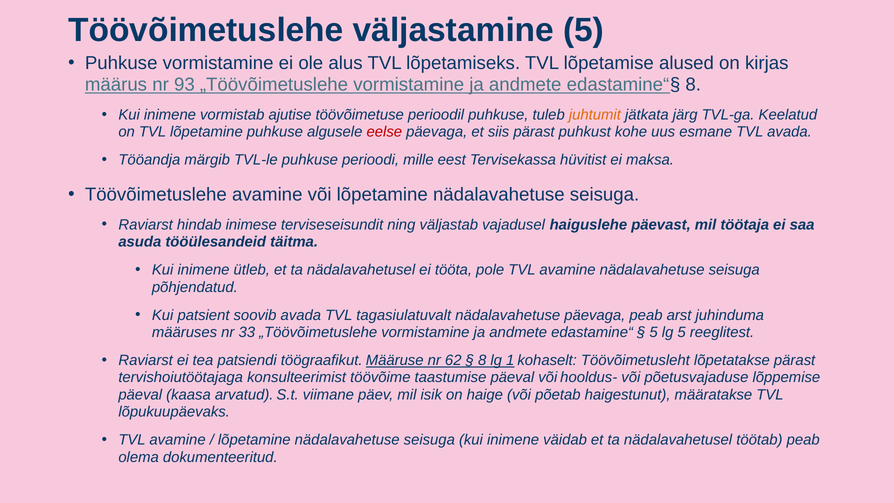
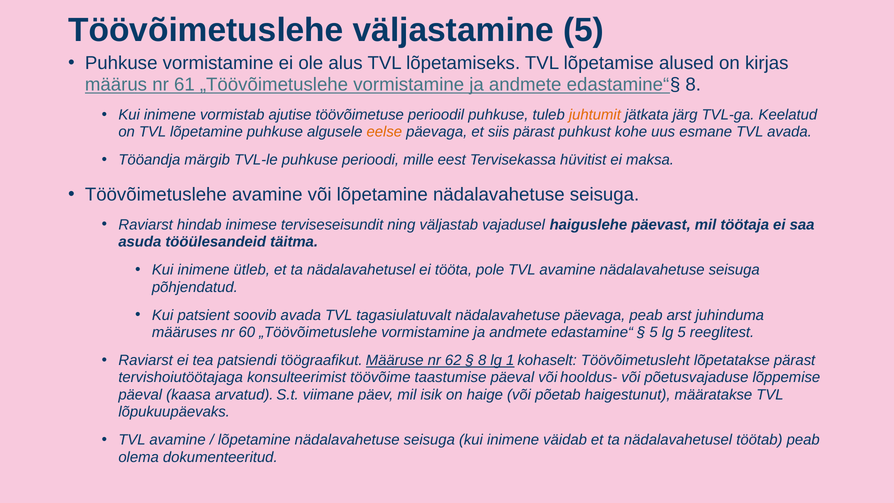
93: 93 -> 61
eelse colour: red -> orange
33: 33 -> 60
